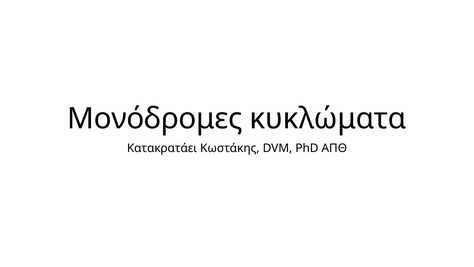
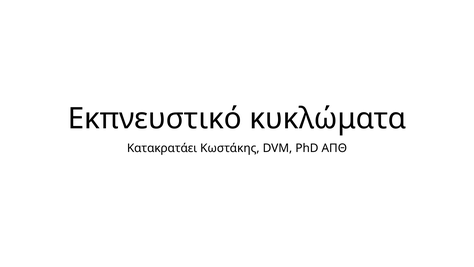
Μονόδρομες: Μονόδρομες -> Εκπνευστικό
